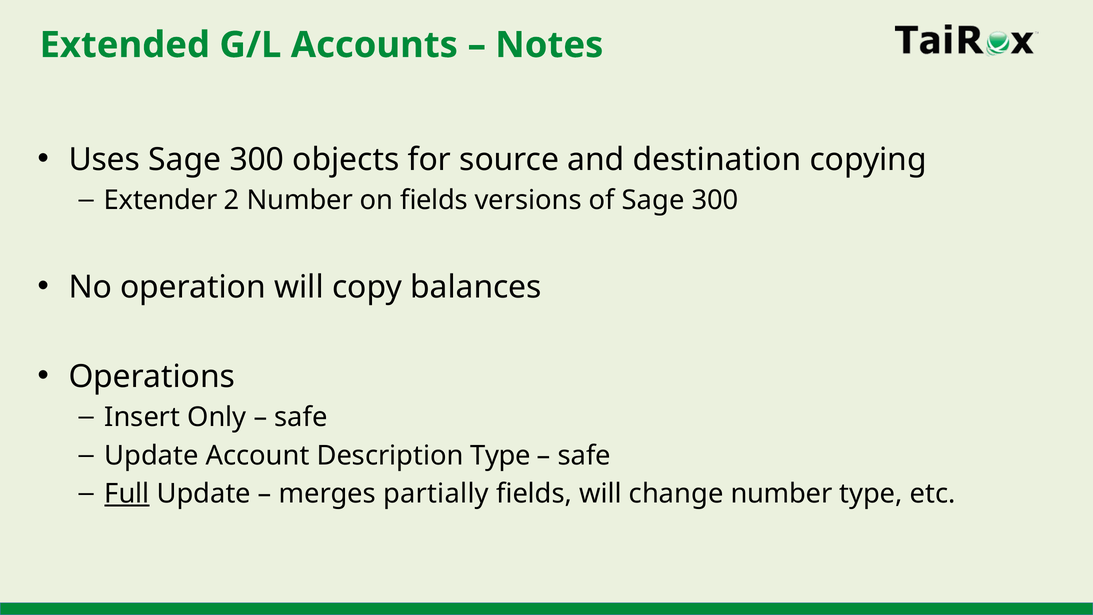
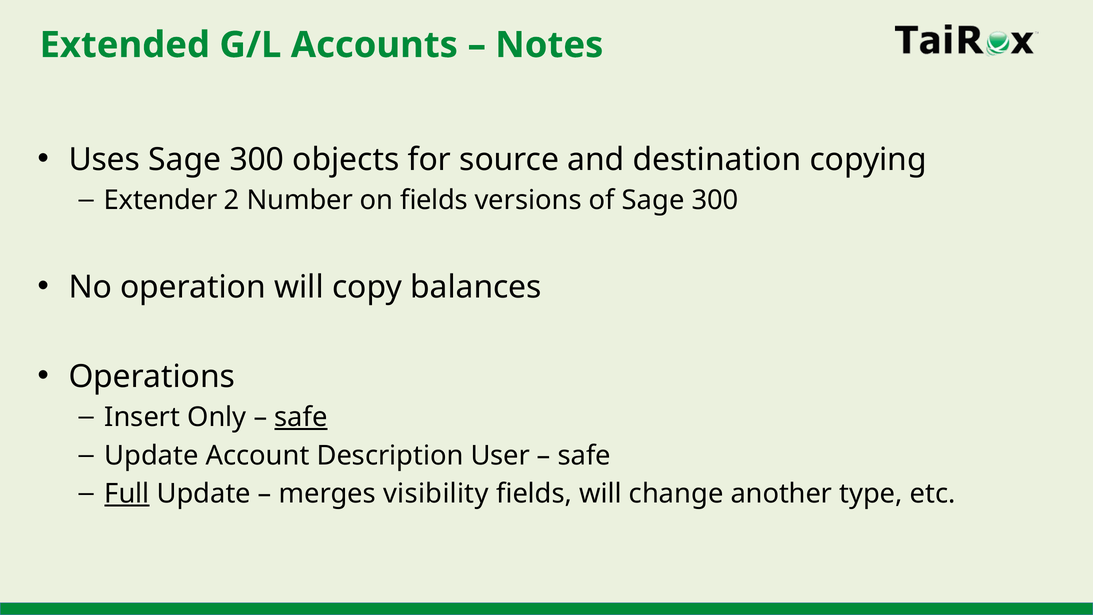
safe at (301, 417) underline: none -> present
Description Type: Type -> User
partially: partially -> visibility
change number: number -> another
